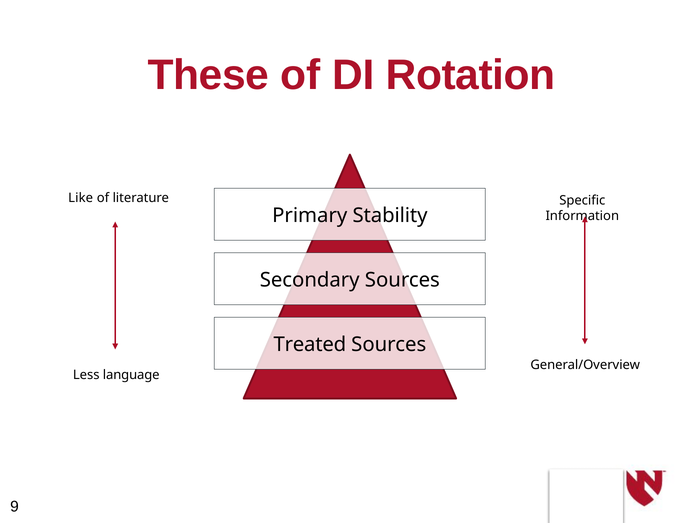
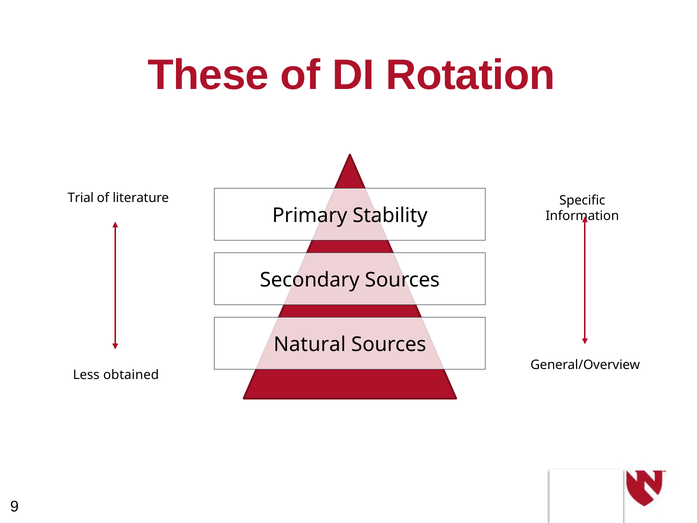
Like: Like -> Trial
Treated: Treated -> Natural
language: language -> obtained
